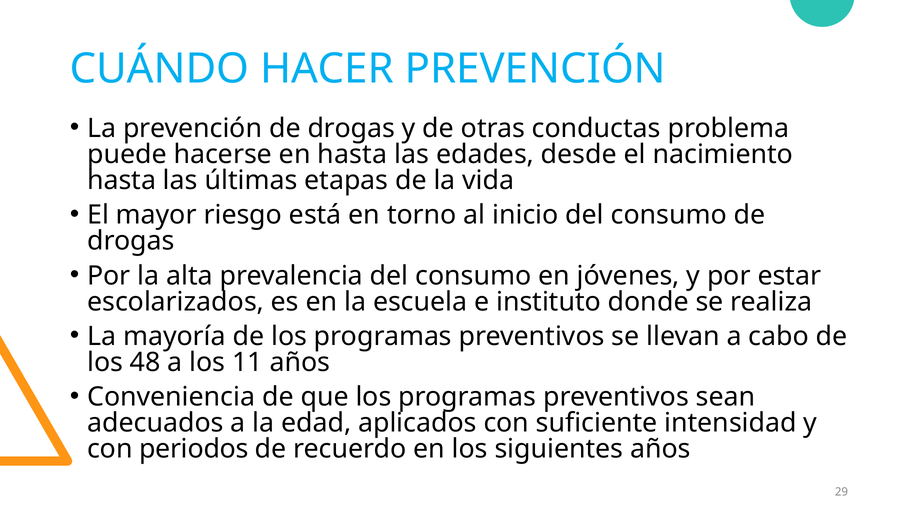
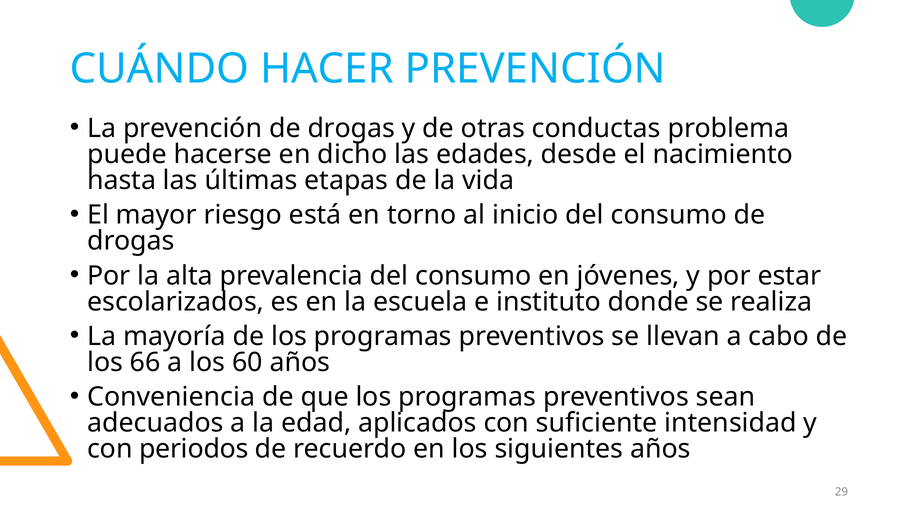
en hasta: hasta -> dicho
48: 48 -> 66
11: 11 -> 60
